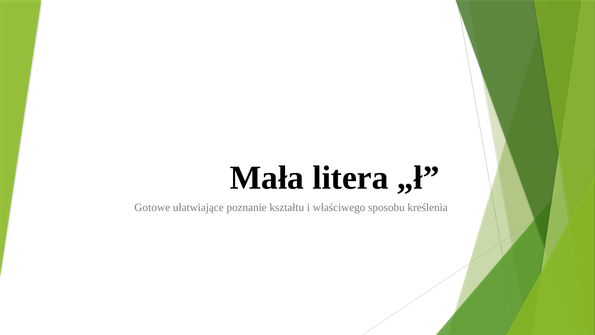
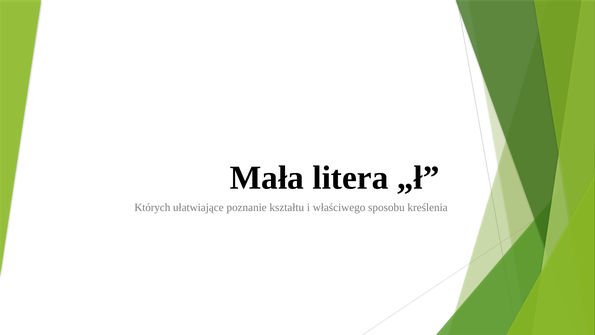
Gotowe: Gotowe -> Których
